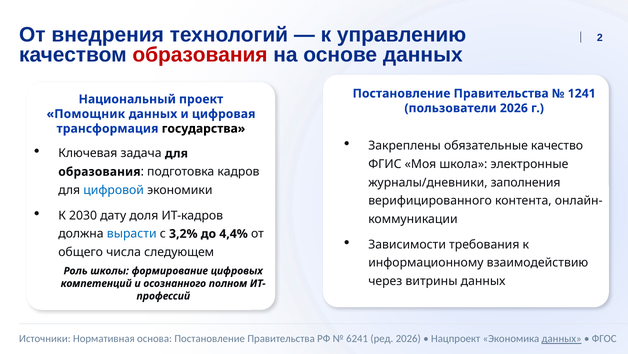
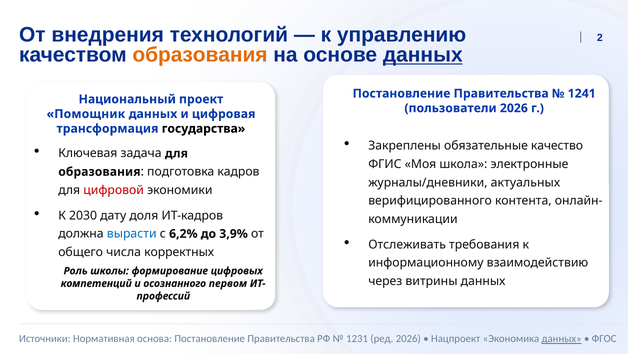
образования at (200, 55) colour: red -> orange
данных at (423, 55) underline: none -> present
заполнения: заполнения -> актуальных
цифровой colour: blue -> red
3,2%: 3,2% -> 6,2%
4,4%: 4,4% -> 3,9%
Зависимости: Зависимости -> Отслеживать
следующем: следующем -> корректных
полном: полном -> первом
6241: 6241 -> 1231
